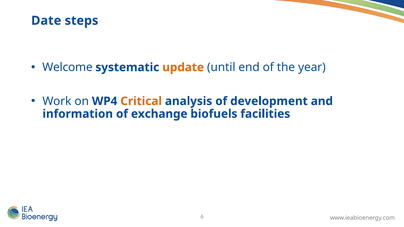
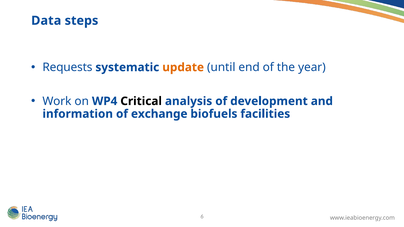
Date: Date -> Data
Welcome: Welcome -> Requests
Critical colour: orange -> black
